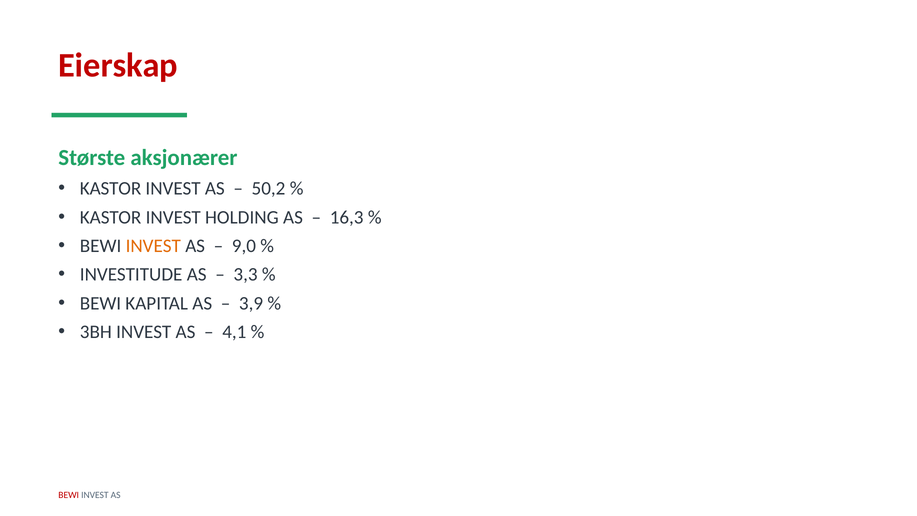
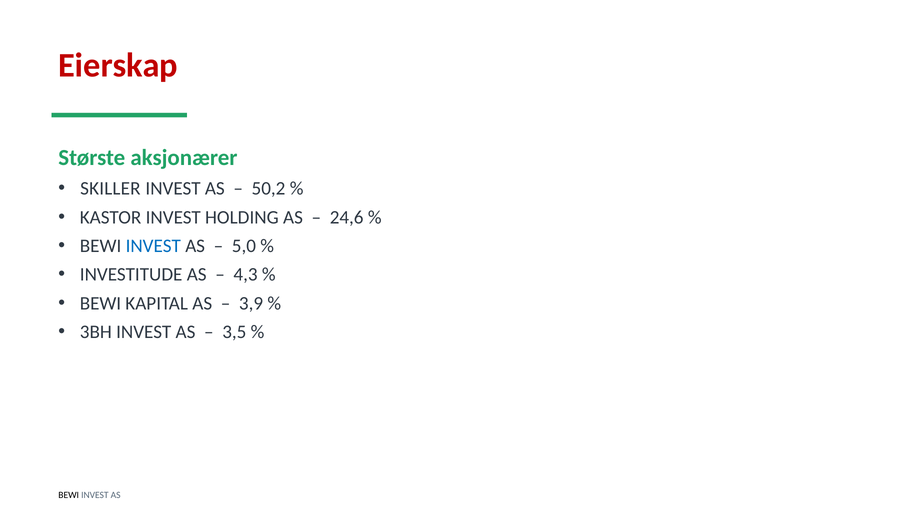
KASTOR at (111, 189): KASTOR -> SKILLER
16,3: 16,3 -> 24,6
INVEST at (153, 246) colour: orange -> blue
9,0: 9,0 -> 5,0
3,3: 3,3 -> 4,3
4,1: 4,1 -> 3,5
BEWI at (69, 495) colour: red -> black
